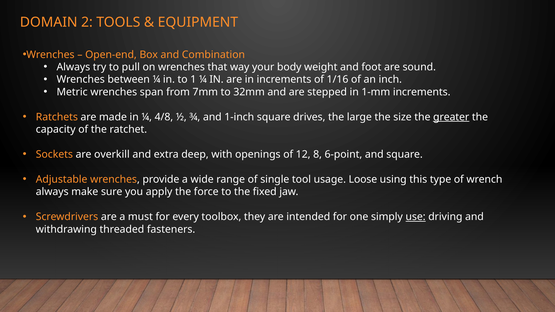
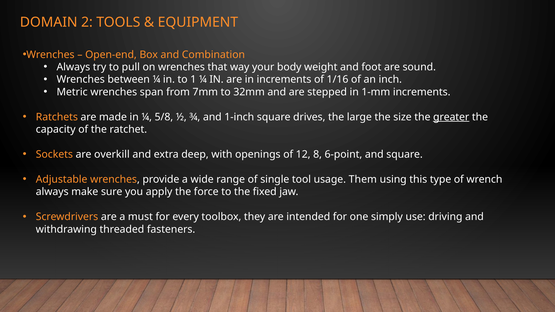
4/8: 4/8 -> 5/8
Loose: Loose -> Them
use underline: present -> none
